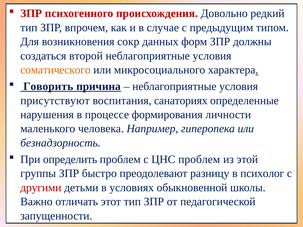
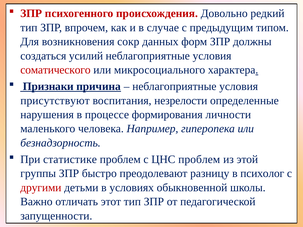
второй: второй -> усилий
соматического colour: orange -> red
Говорить: Говорить -> Признаки
санаториях: санаториях -> незрелости
определить: определить -> статистике
